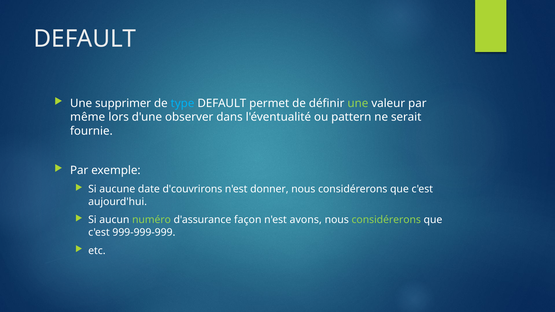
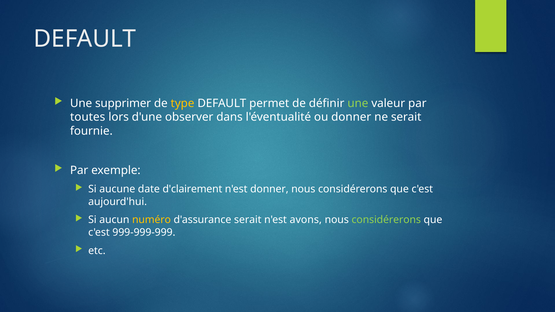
type colour: light blue -> yellow
même: même -> toutes
ou pattern: pattern -> donner
d'couvrirons: d'couvrirons -> d'clairement
numéro colour: light green -> yellow
d'assurance façon: façon -> serait
